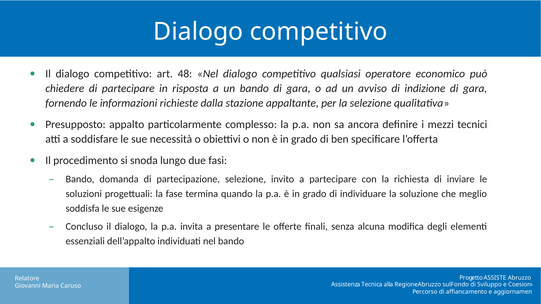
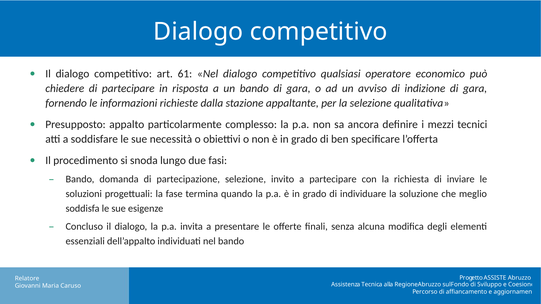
48: 48 -> 61
